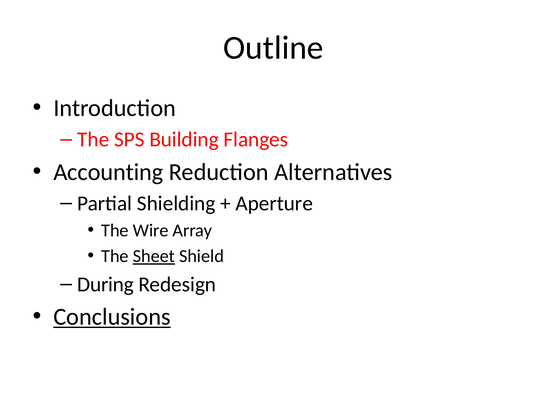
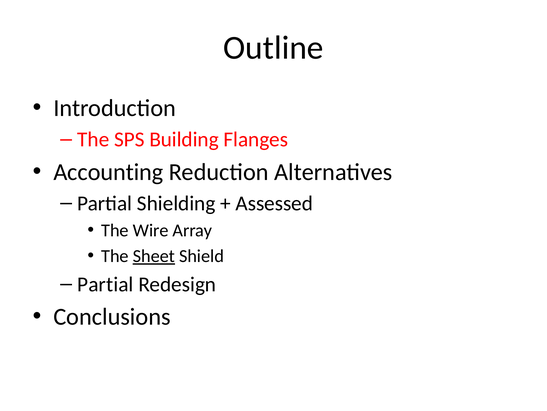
Aperture: Aperture -> Assessed
During at (106, 284): During -> Partial
Conclusions underline: present -> none
